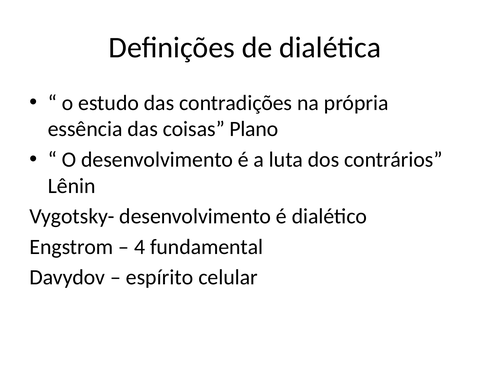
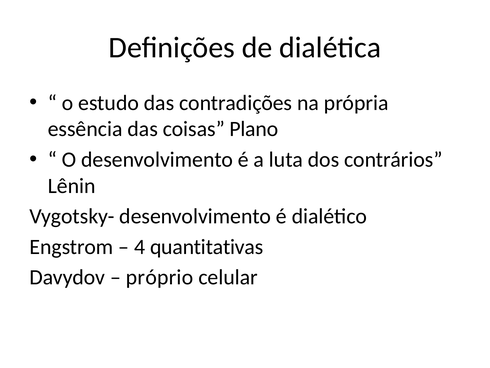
fundamental: fundamental -> quantitativas
espírito: espírito -> próprio
